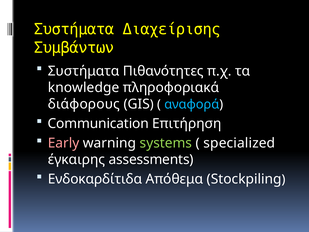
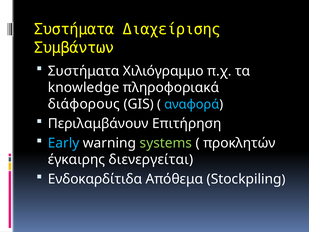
Πιθανότητες: Πιθανότητες -> Χιλιόγραμμο
Communication: Communication -> Περιλαμβάνουν
Early colour: pink -> light blue
specialized: specialized -> προκλητών
assessments: assessments -> διενεργείται
